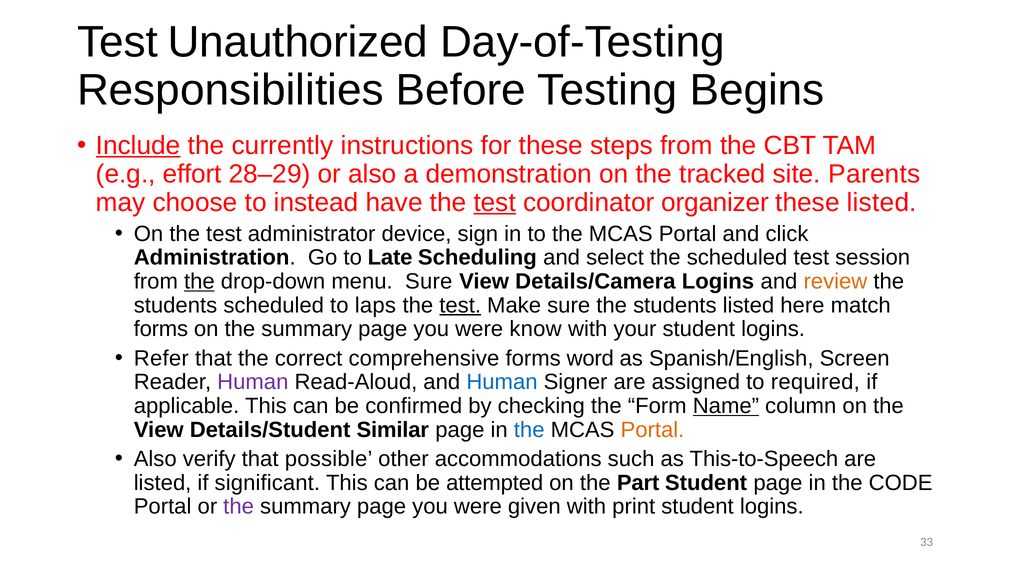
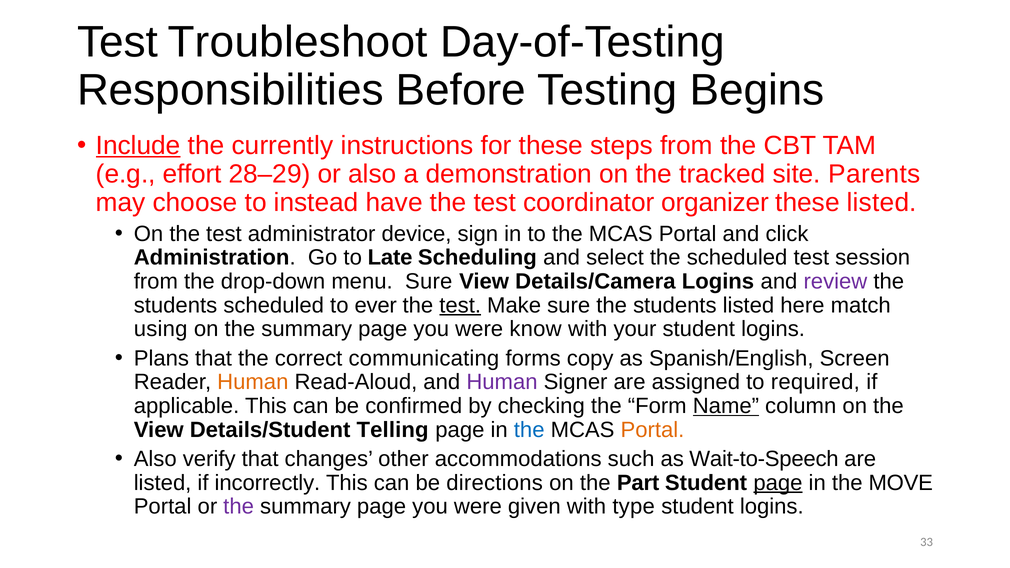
Unauthorized: Unauthorized -> Troubleshoot
test at (495, 202) underline: present -> none
the at (199, 282) underline: present -> none
review colour: orange -> purple
laps: laps -> ever
forms at (161, 329): forms -> using
Refer: Refer -> Plans
comprehensive: comprehensive -> communicating
word: word -> copy
Human at (253, 382) colour: purple -> orange
Human at (502, 382) colour: blue -> purple
Similar: Similar -> Telling
possible: possible -> changes
This-to-Speech: This-to-Speech -> Wait-to-Speech
significant: significant -> incorrectly
attempted: attempted -> directions
page at (778, 483) underline: none -> present
CODE: CODE -> MOVE
print: print -> type
